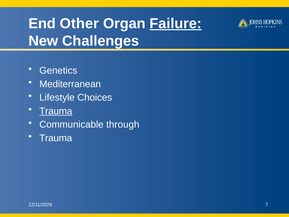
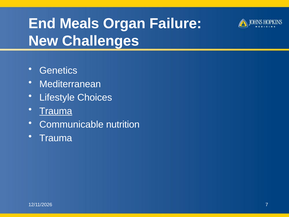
Other: Other -> Meals
Failure underline: present -> none
through: through -> nutrition
